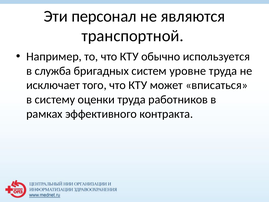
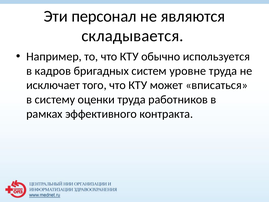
транспортной: транспортной -> складывается
служба: служба -> кадров
